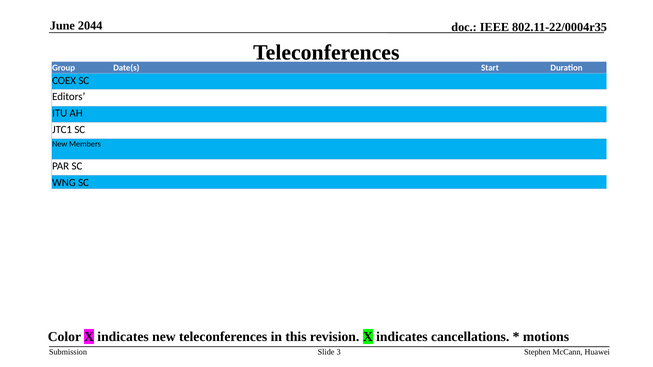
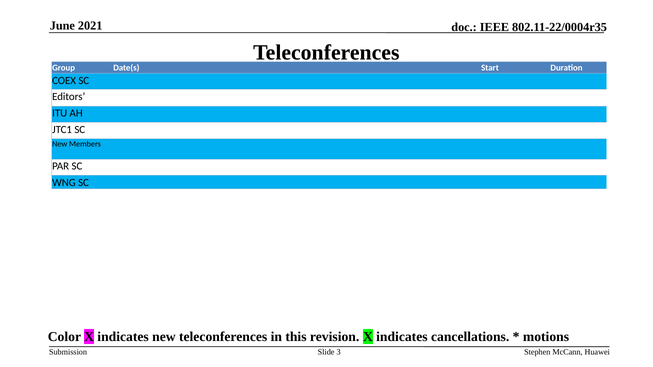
2044: 2044 -> 2021
